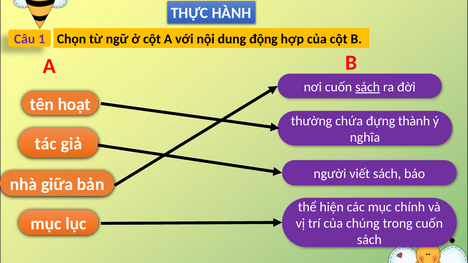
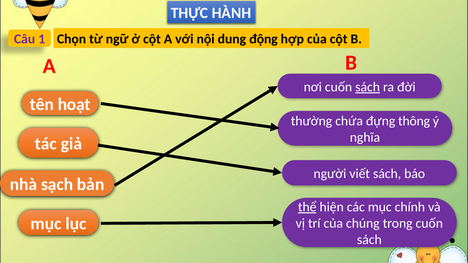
thành: thành -> thông
giữa: giữa -> sạch
thể underline: none -> present
